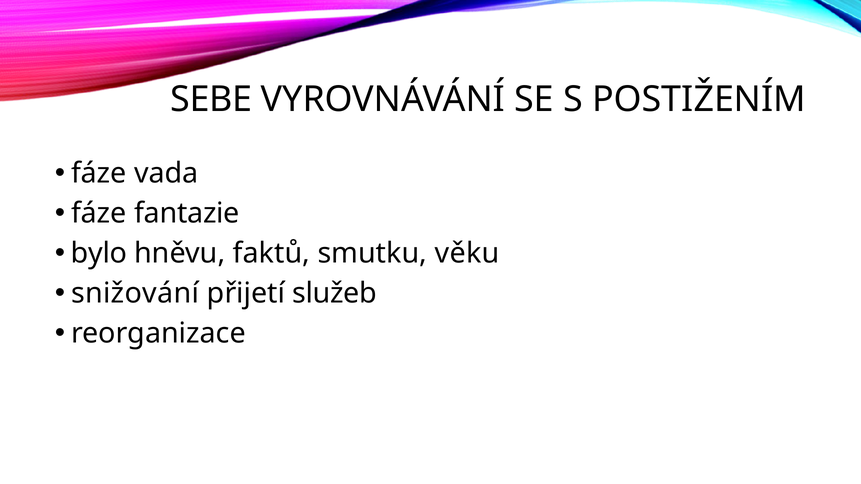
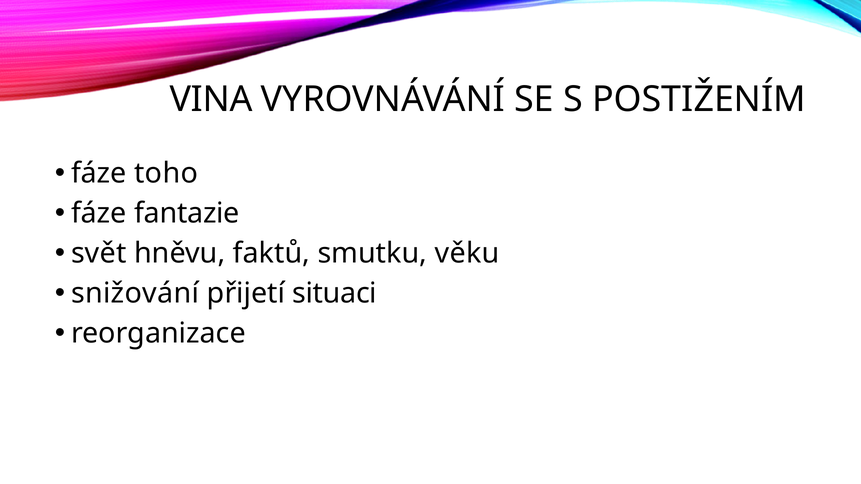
SEBE: SEBE -> VINA
vada: vada -> toho
bylo: bylo -> svět
služeb: služeb -> situaci
